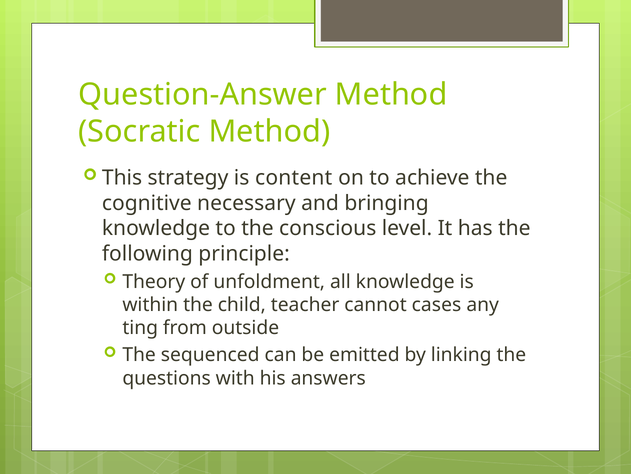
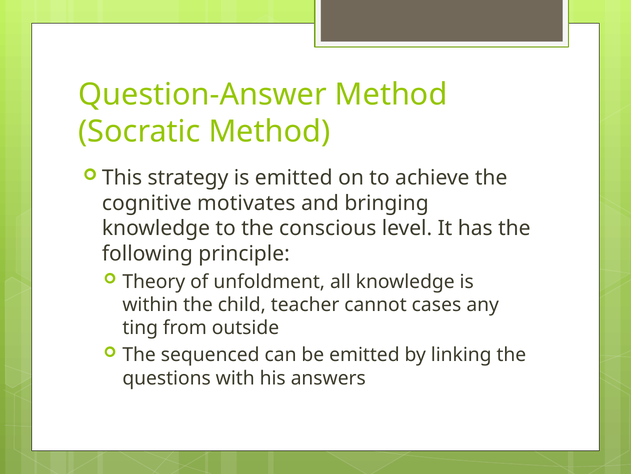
is content: content -> emitted
necessary: necessary -> motivates
